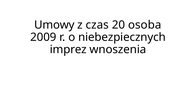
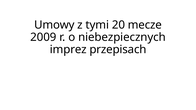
czas: czas -> tymi
osoba: osoba -> mecze
wnoszenia: wnoszenia -> przepisach
